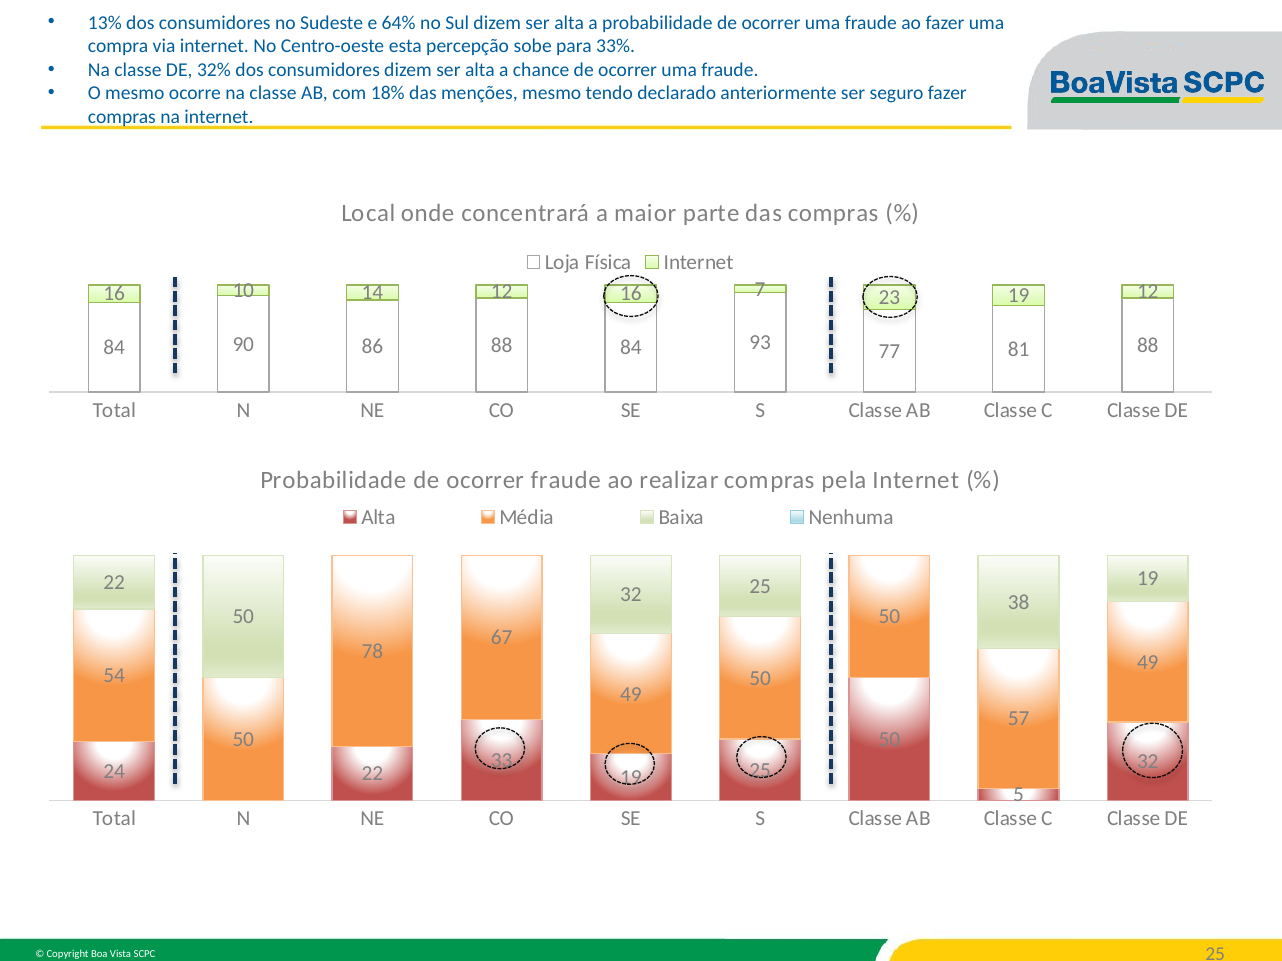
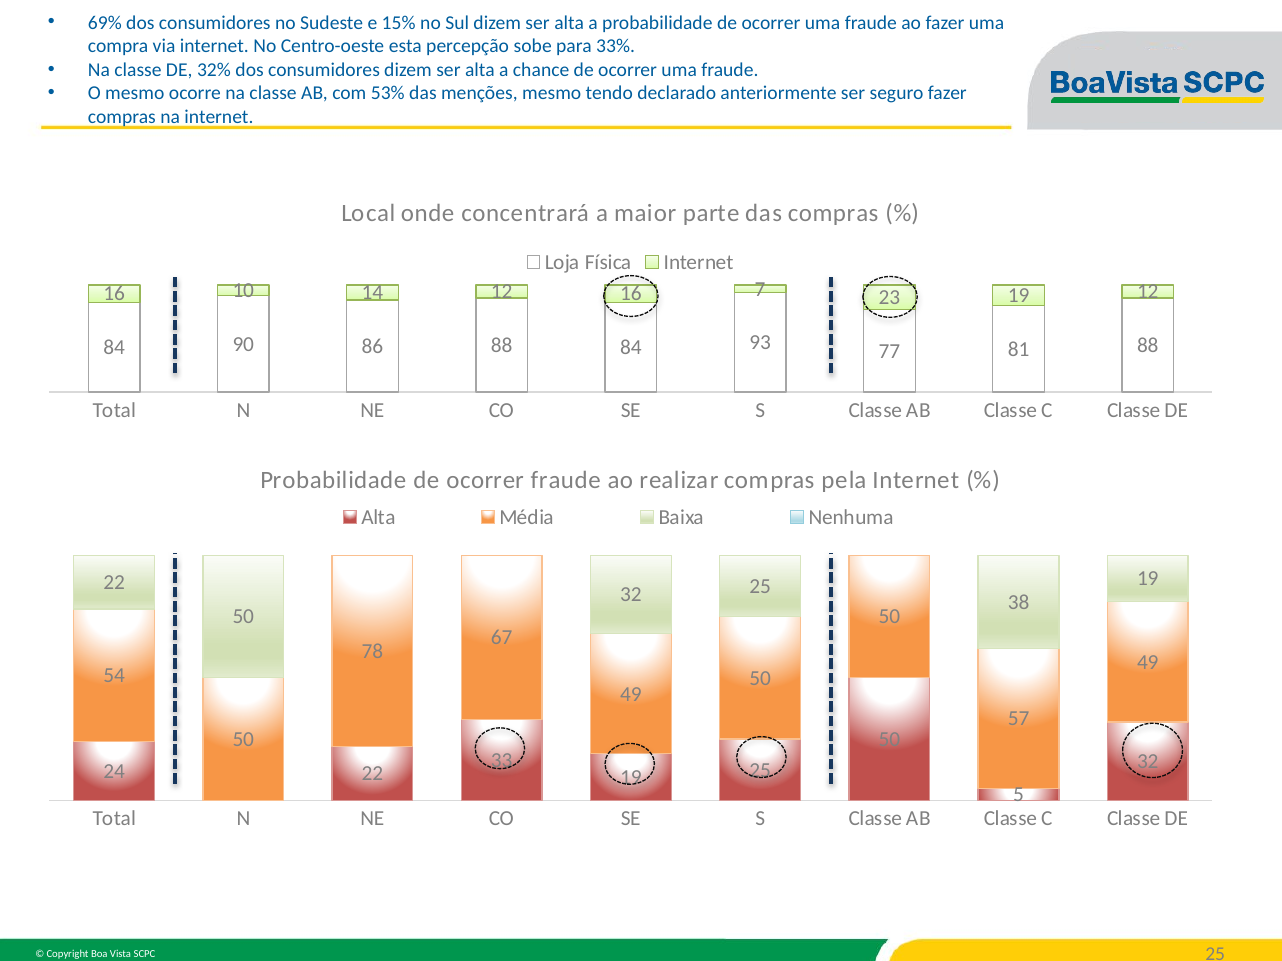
13%: 13% -> 69%
64%: 64% -> 15%
18%: 18% -> 53%
